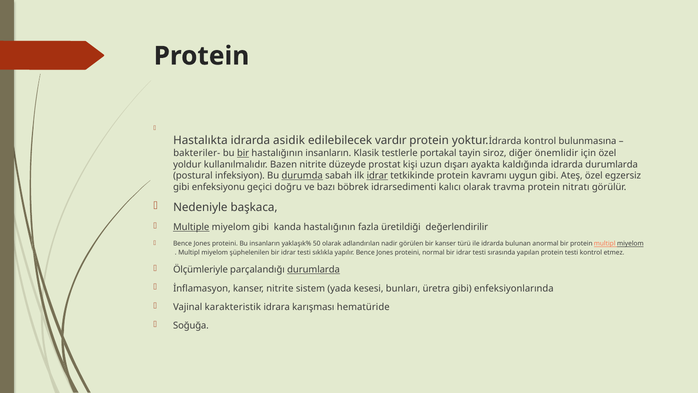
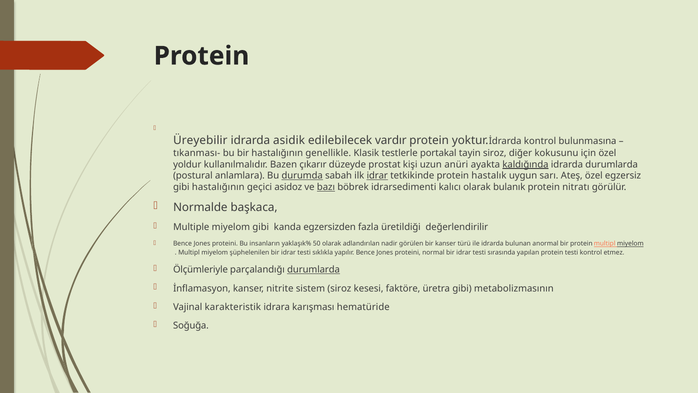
Hastalıkta: Hastalıkta -> Üreyebilir
bakteriler-: bakteriler- -> tıkanması-
bir at (243, 153) underline: present -> none
hastalığının insanların: insanların -> genellikle
önemlidir: önemlidir -> kokusunu
Bazen nitrite: nitrite -> çıkarır
dışarı: dışarı -> anüri
kaldığında underline: none -> present
infeksiyon: infeksiyon -> anlamlara
kavramı: kavramı -> hastalık
uygun gibi: gibi -> sarı
gibi enfeksiyonu: enfeksiyonu -> hastalığının
doğru: doğru -> asidoz
bazı underline: none -> present
travma: travma -> bulanık
Nedeniyle: Nedeniyle -> Normalde
Multiple underline: present -> none
kanda hastalığının: hastalığının -> egzersizden
sistem yada: yada -> siroz
bunları: bunları -> faktöre
enfeksiyonlarında: enfeksiyonlarında -> metabolizmasının
